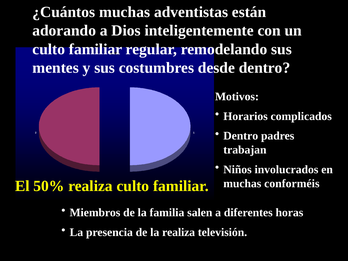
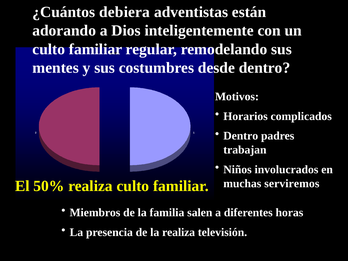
¿Cuántos muchas: muchas -> debiera
conforméis: conforméis -> serviremos
